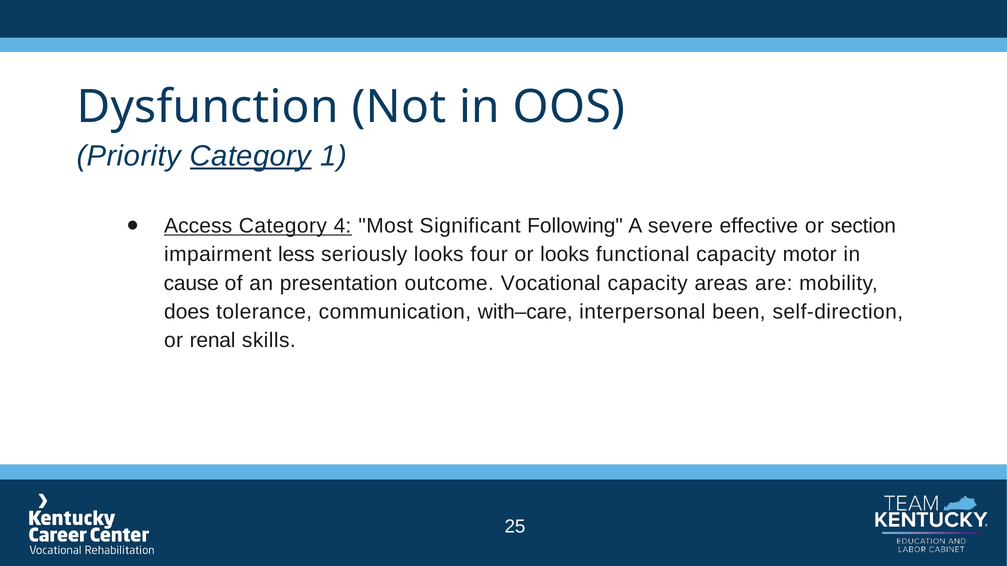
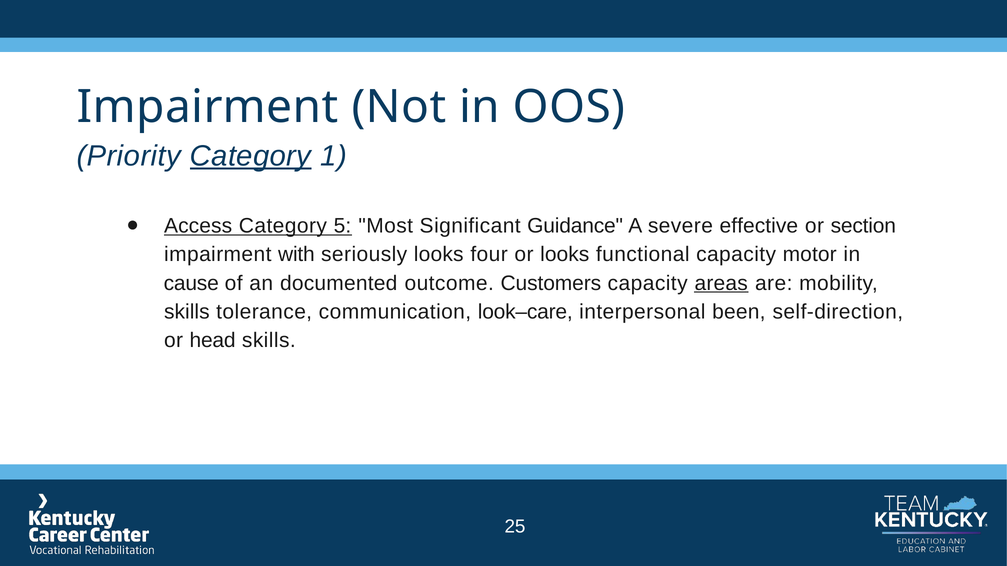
Dysfunction at (208, 107): Dysfunction -> Impairment
4: 4 -> 5
Following: Following -> Guidance
less: less -> with
presentation: presentation -> documented
Vocational: Vocational -> Customers
areas underline: none -> present
does at (187, 312): does -> skills
with–care: with–care -> look–care
renal: renal -> head
